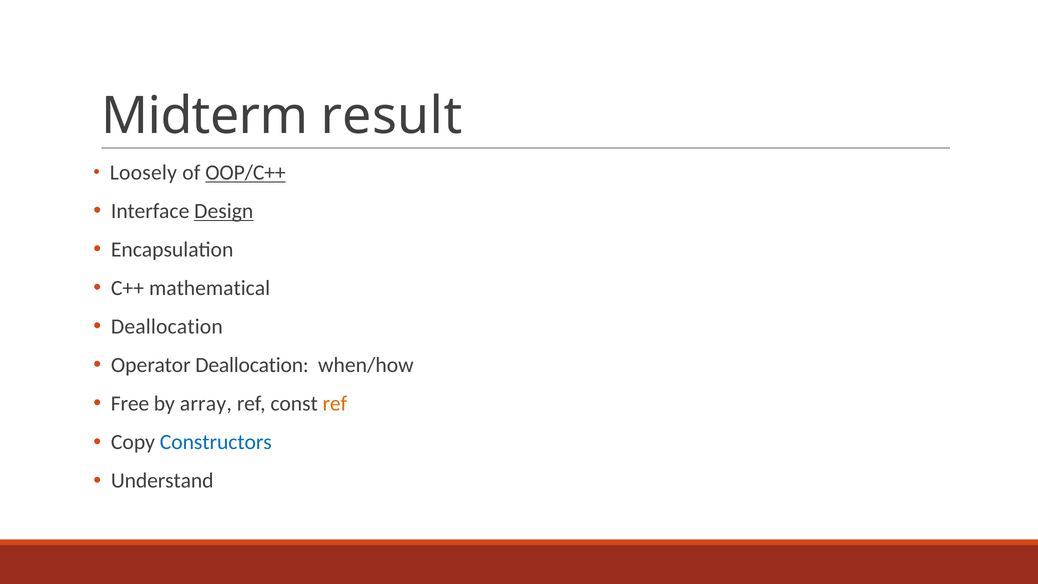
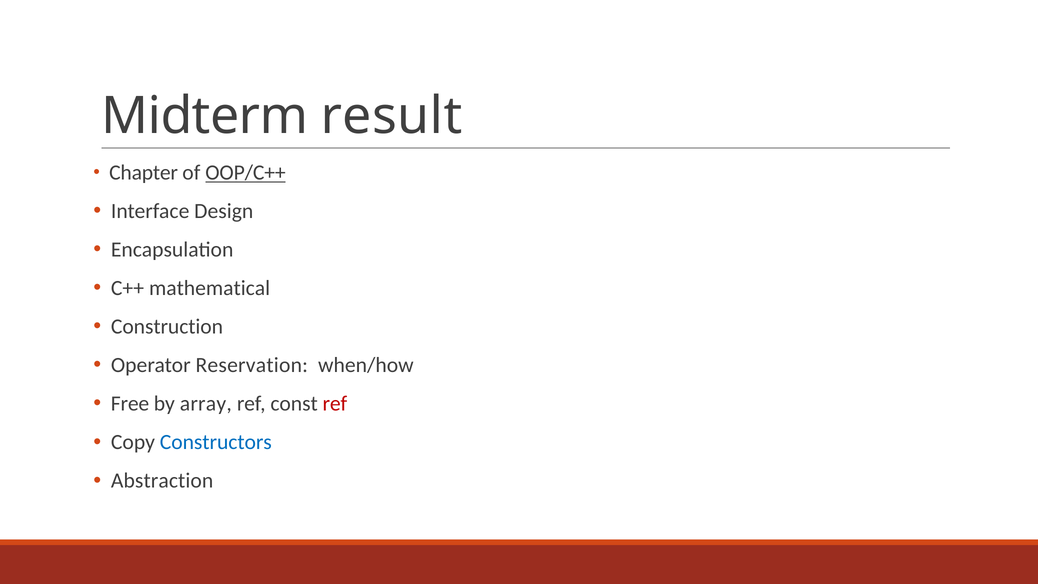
Loosely: Loosely -> Chapter
Design underline: present -> none
Deallocation at (167, 327): Deallocation -> Construction
Operator Deallocation: Deallocation -> Reservation
ref at (335, 404) colour: orange -> red
Understand: Understand -> Abstraction
